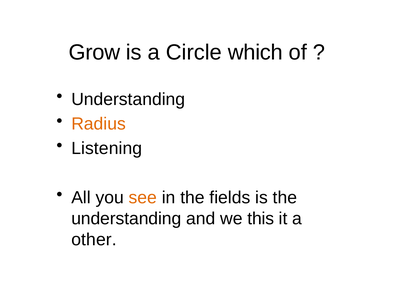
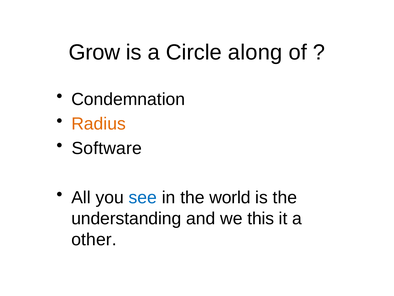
which: which -> along
Understanding at (128, 99): Understanding -> Condemnation
Listening: Listening -> Software
see colour: orange -> blue
fields: fields -> world
